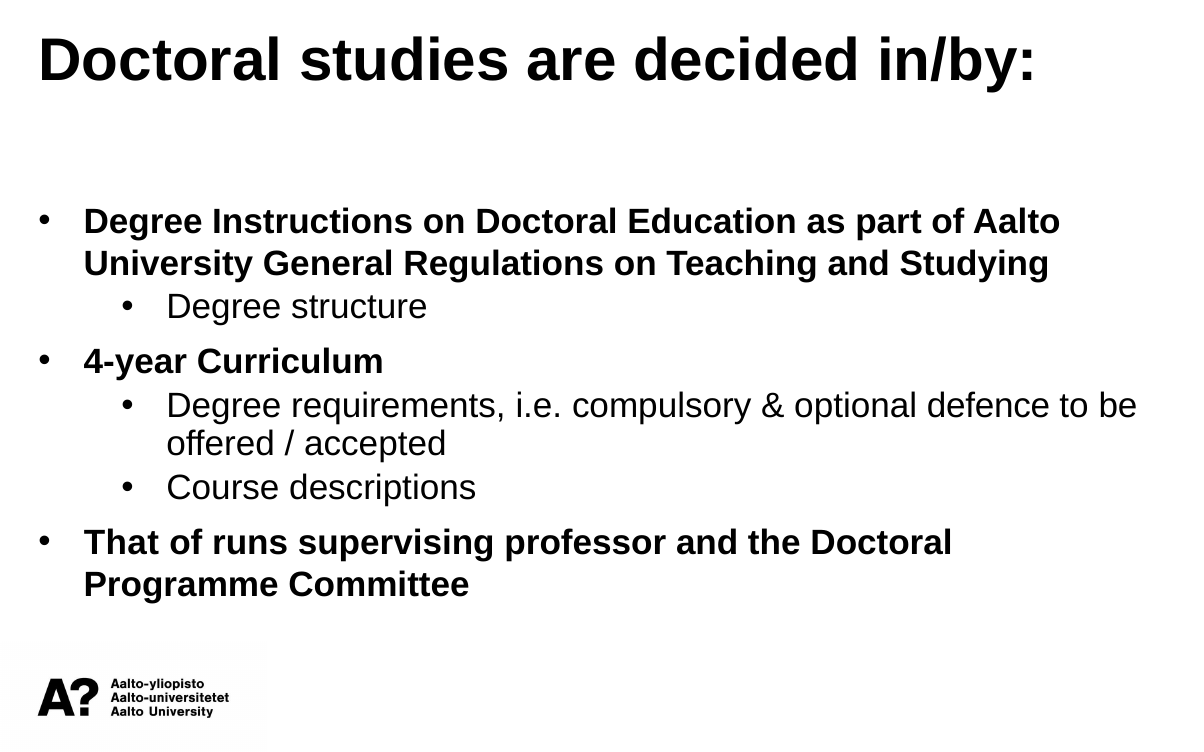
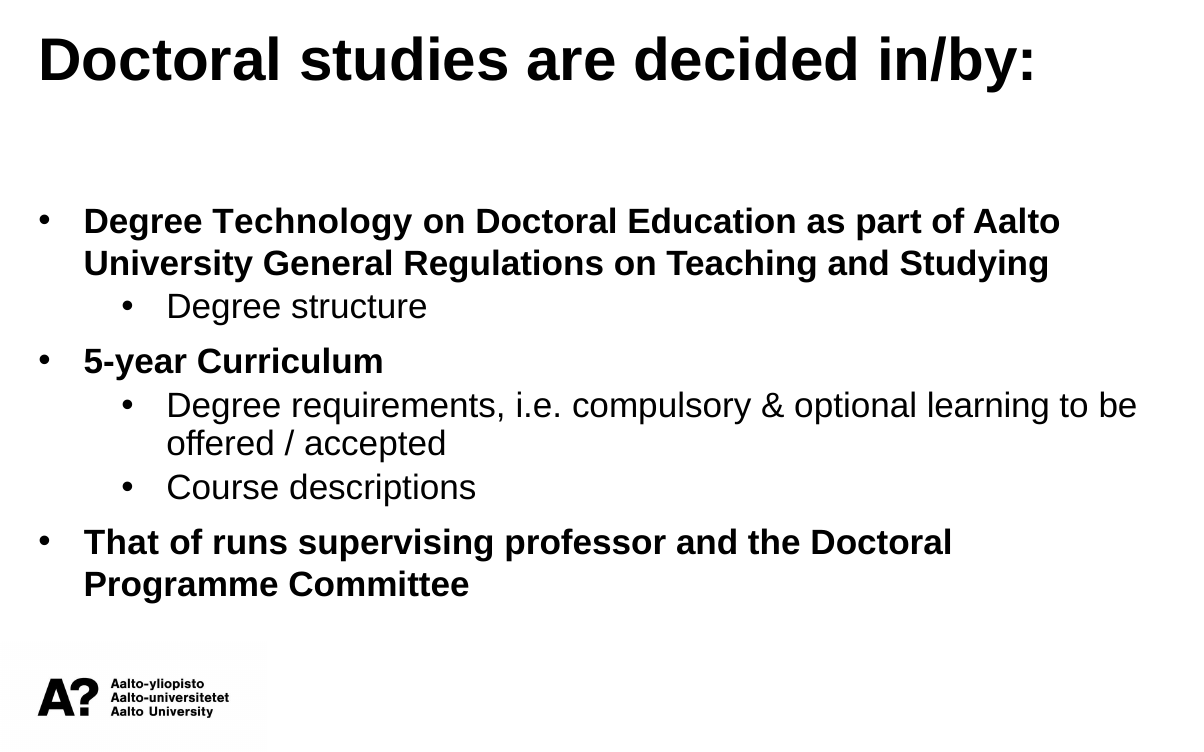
Instructions: Instructions -> Technology
4-year: 4-year -> 5-year
defence: defence -> learning
